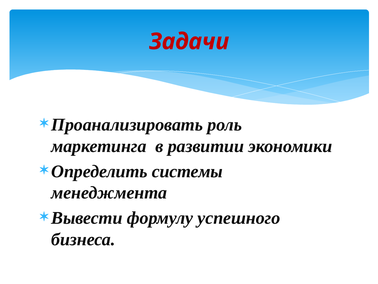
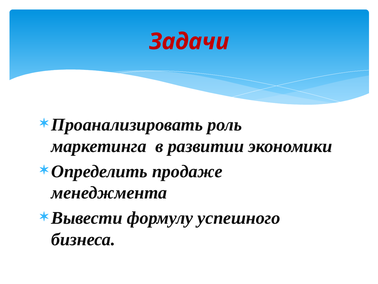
системы: системы -> продаже
